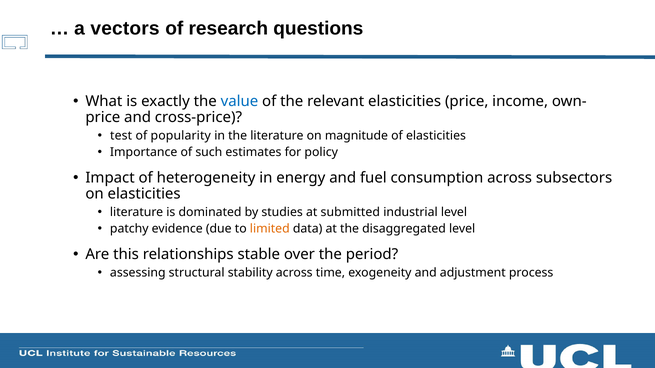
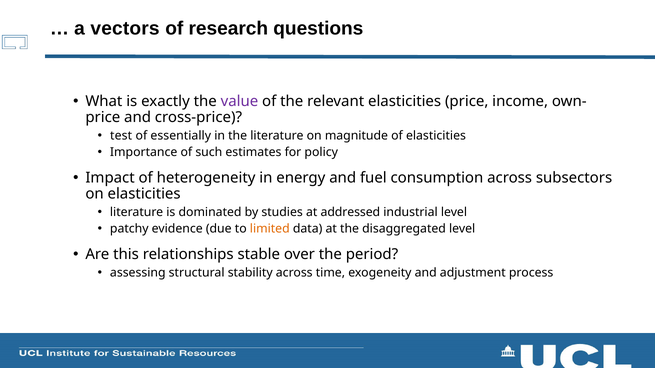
value colour: blue -> purple
popularity: popularity -> essentially
submitted: submitted -> addressed
